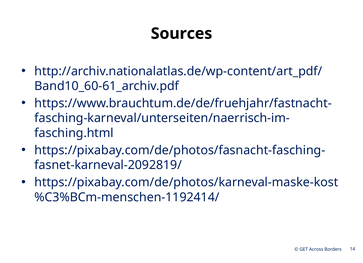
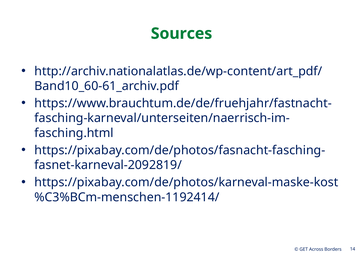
Sources colour: black -> green
